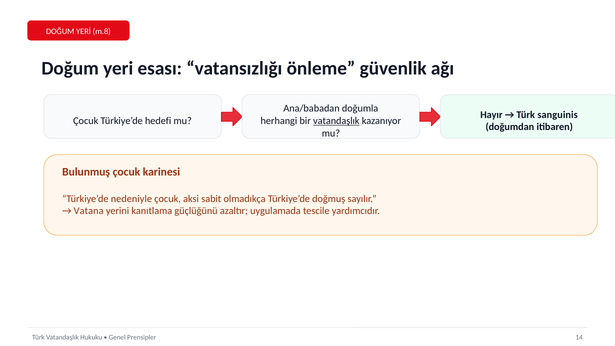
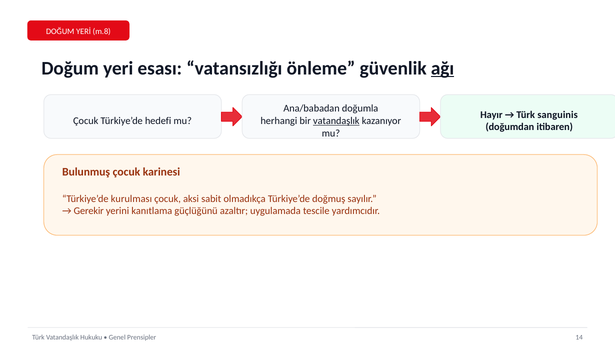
ağı underline: none -> present
nedeniyle: nedeniyle -> kurulması
Vatana: Vatana -> Gerekir
